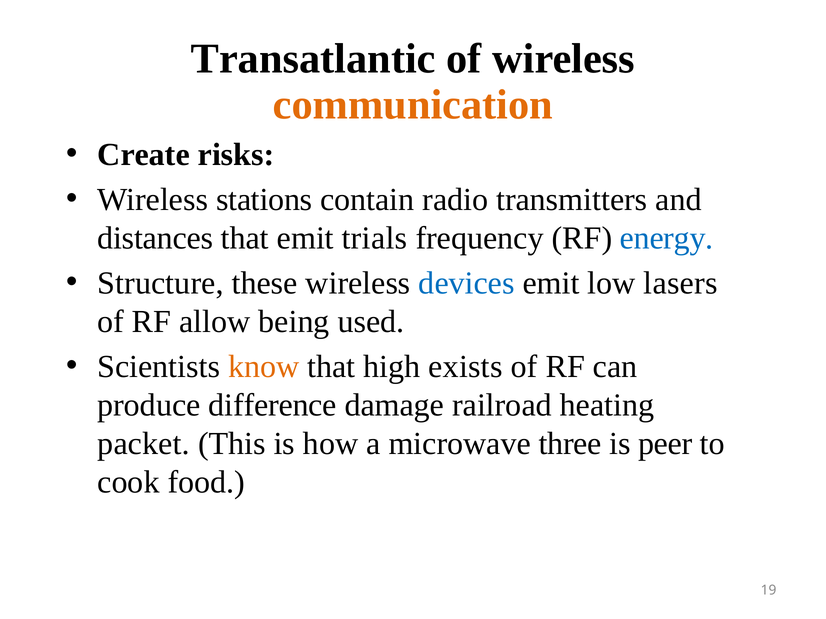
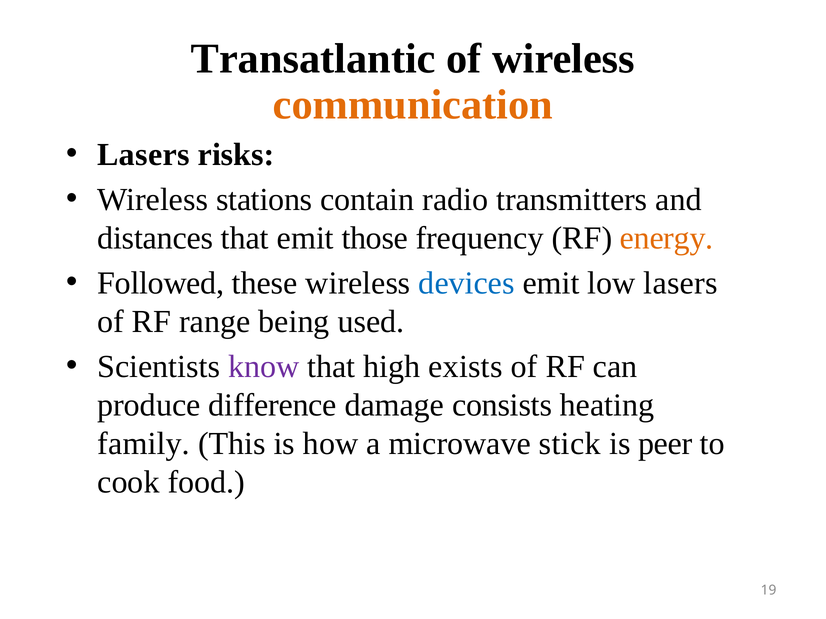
Create at (144, 155): Create -> Lasers
trials: trials -> those
energy colour: blue -> orange
Structure: Structure -> Followed
allow: allow -> range
know colour: orange -> purple
railroad: railroad -> consists
packet: packet -> family
three: three -> stick
